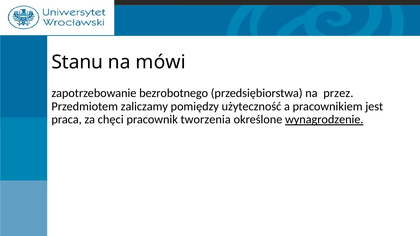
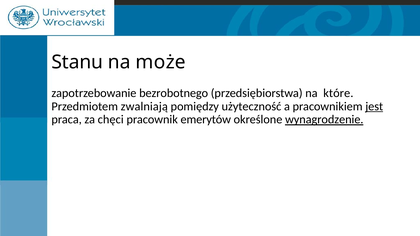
mówi: mówi -> może
przez: przez -> które
zaliczamy: zaliczamy -> zwalniają
jest underline: none -> present
tworzenia: tworzenia -> emerytów
